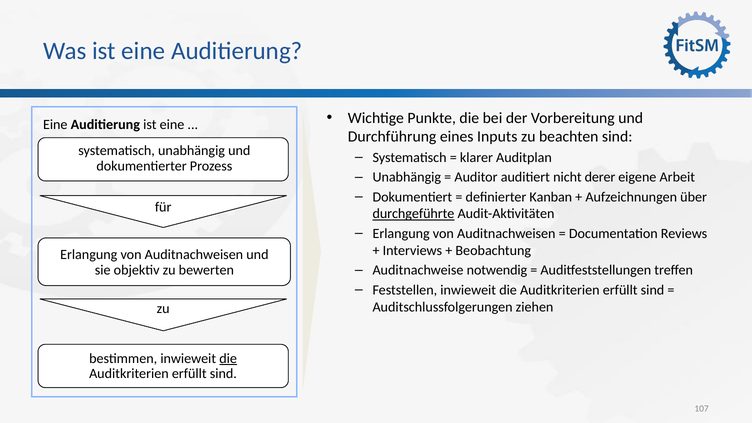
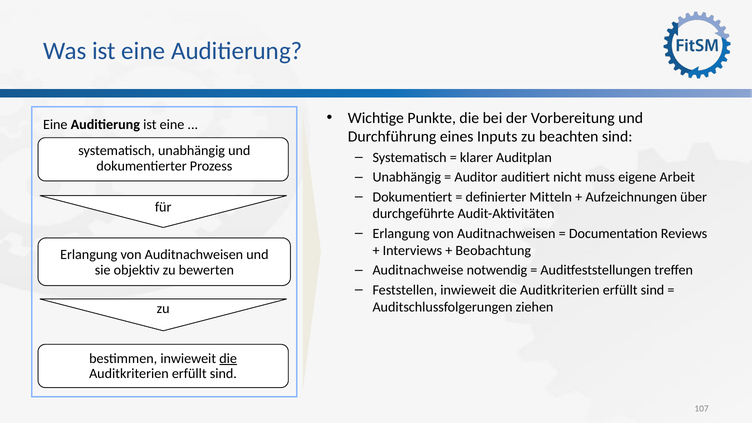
derer: derer -> muss
Kanban: Kanban -> Mitteln
durchgeführte underline: present -> none
